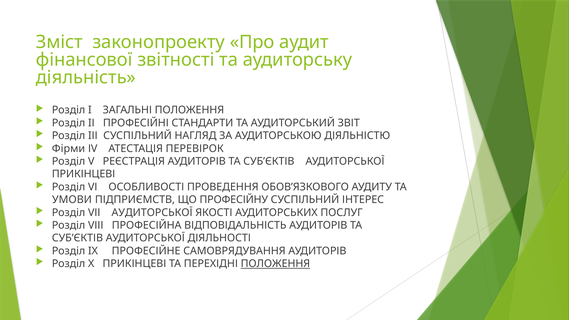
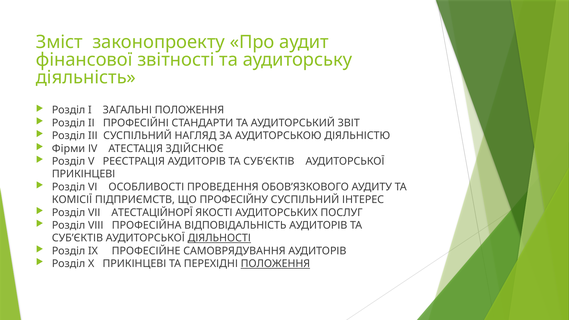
ПЕРЕВІРОК: ПЕРЕВІРОК -> ЗДІЙСНЮЄ
УМОВИ: УМОВИ -> КОМІСІЇ
VІІ АУДИТОРСЬКОЇ: АУДИТОРСЬКОЇ -> АТЕСТАЦІЙНОРЇ
ДІЯЛЬНОСТІ underline: none -> present
